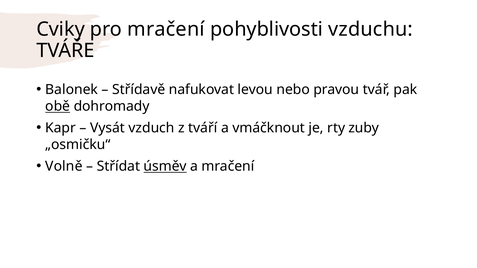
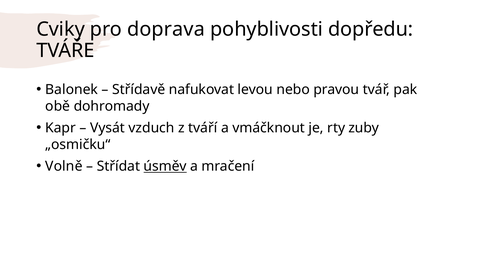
pro mračení: mračení -> doprava
vzduchu: vzduchu -> dopředu
obě underline: present -> none
